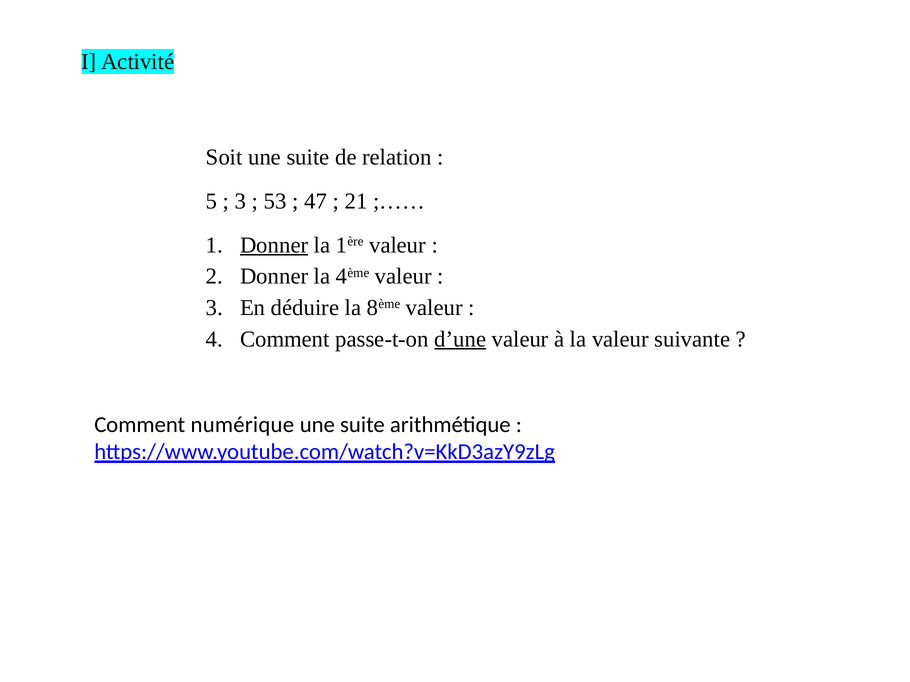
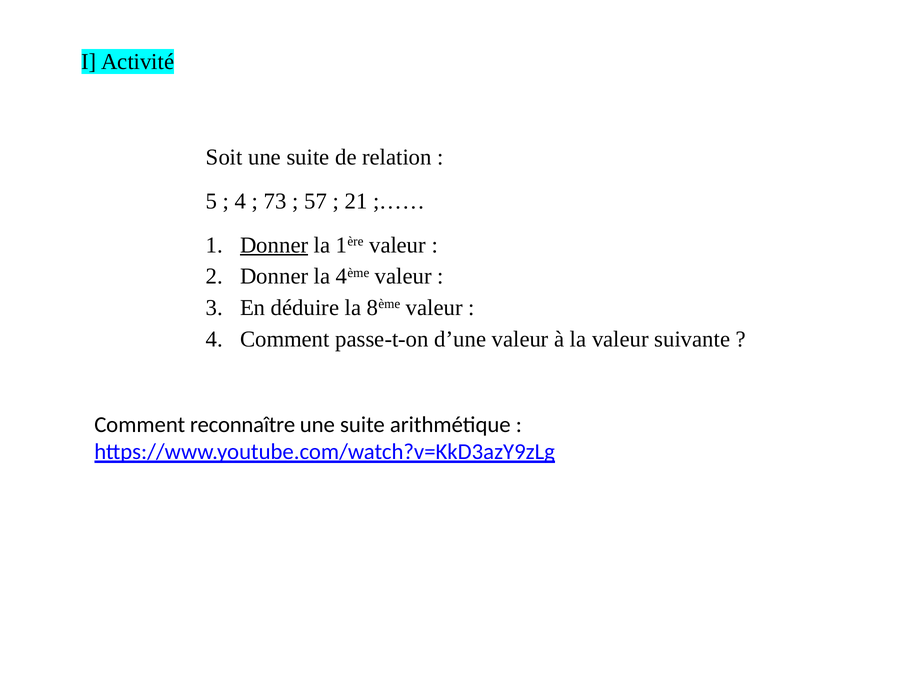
3 at (241, 201): 3 -> 4
53: 53 -> 73
47: 47 -> 57
d’une underline: present -> none
numérique: numérique -> reconnaître
